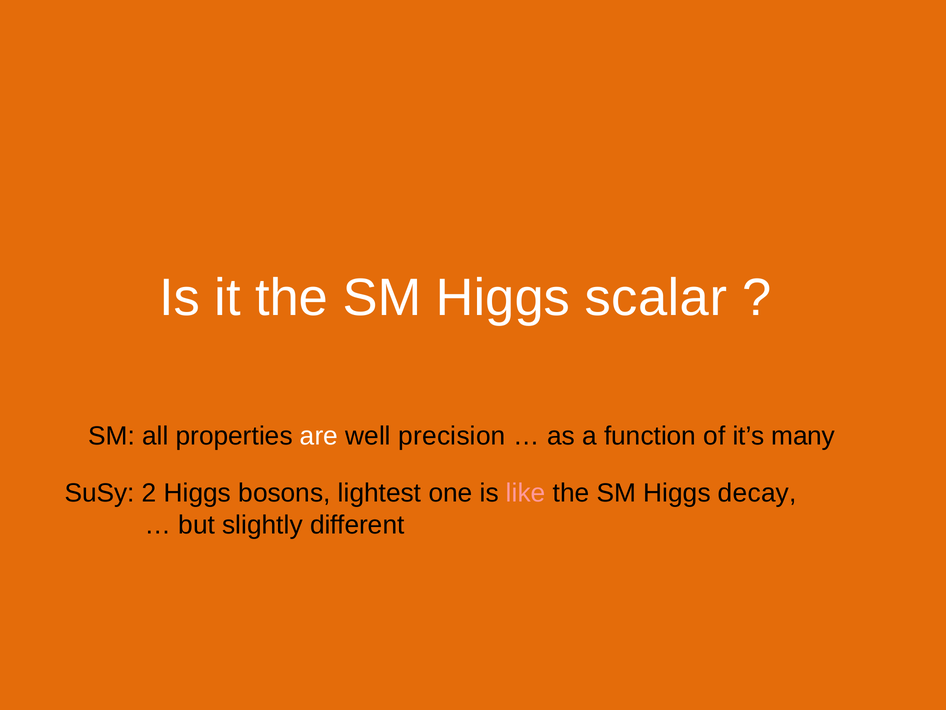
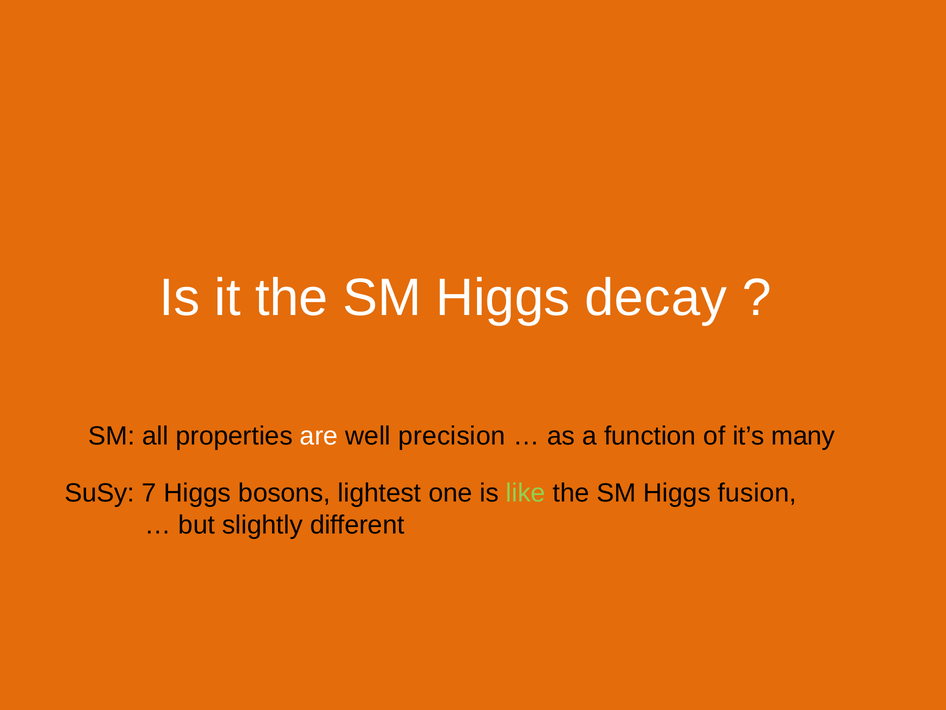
scalar: scalar -> decay
2: 2 -> 7
like colour: pink -> light green
decay: decay -> fusion
